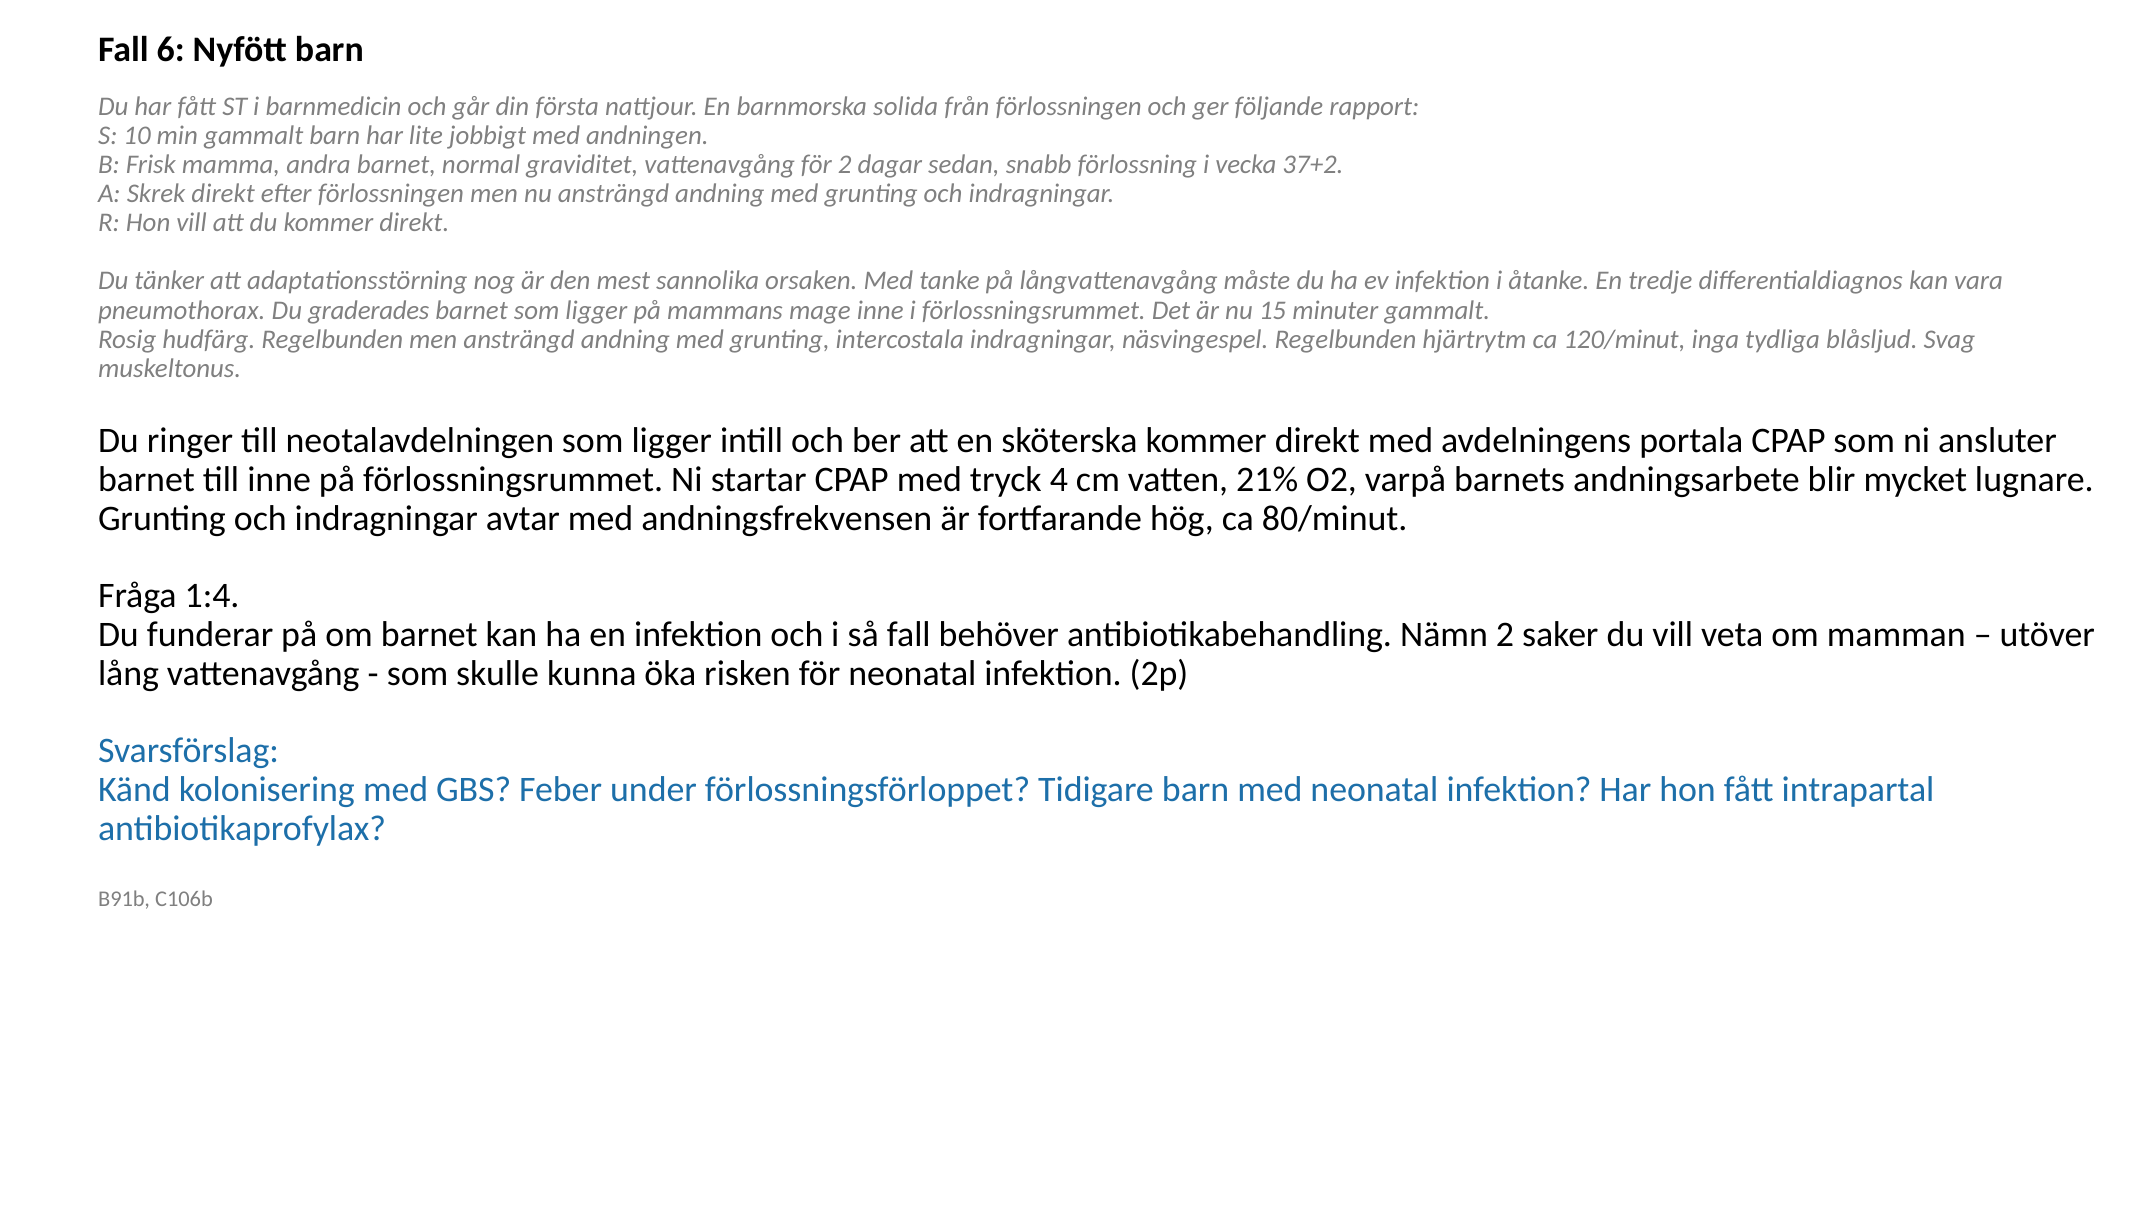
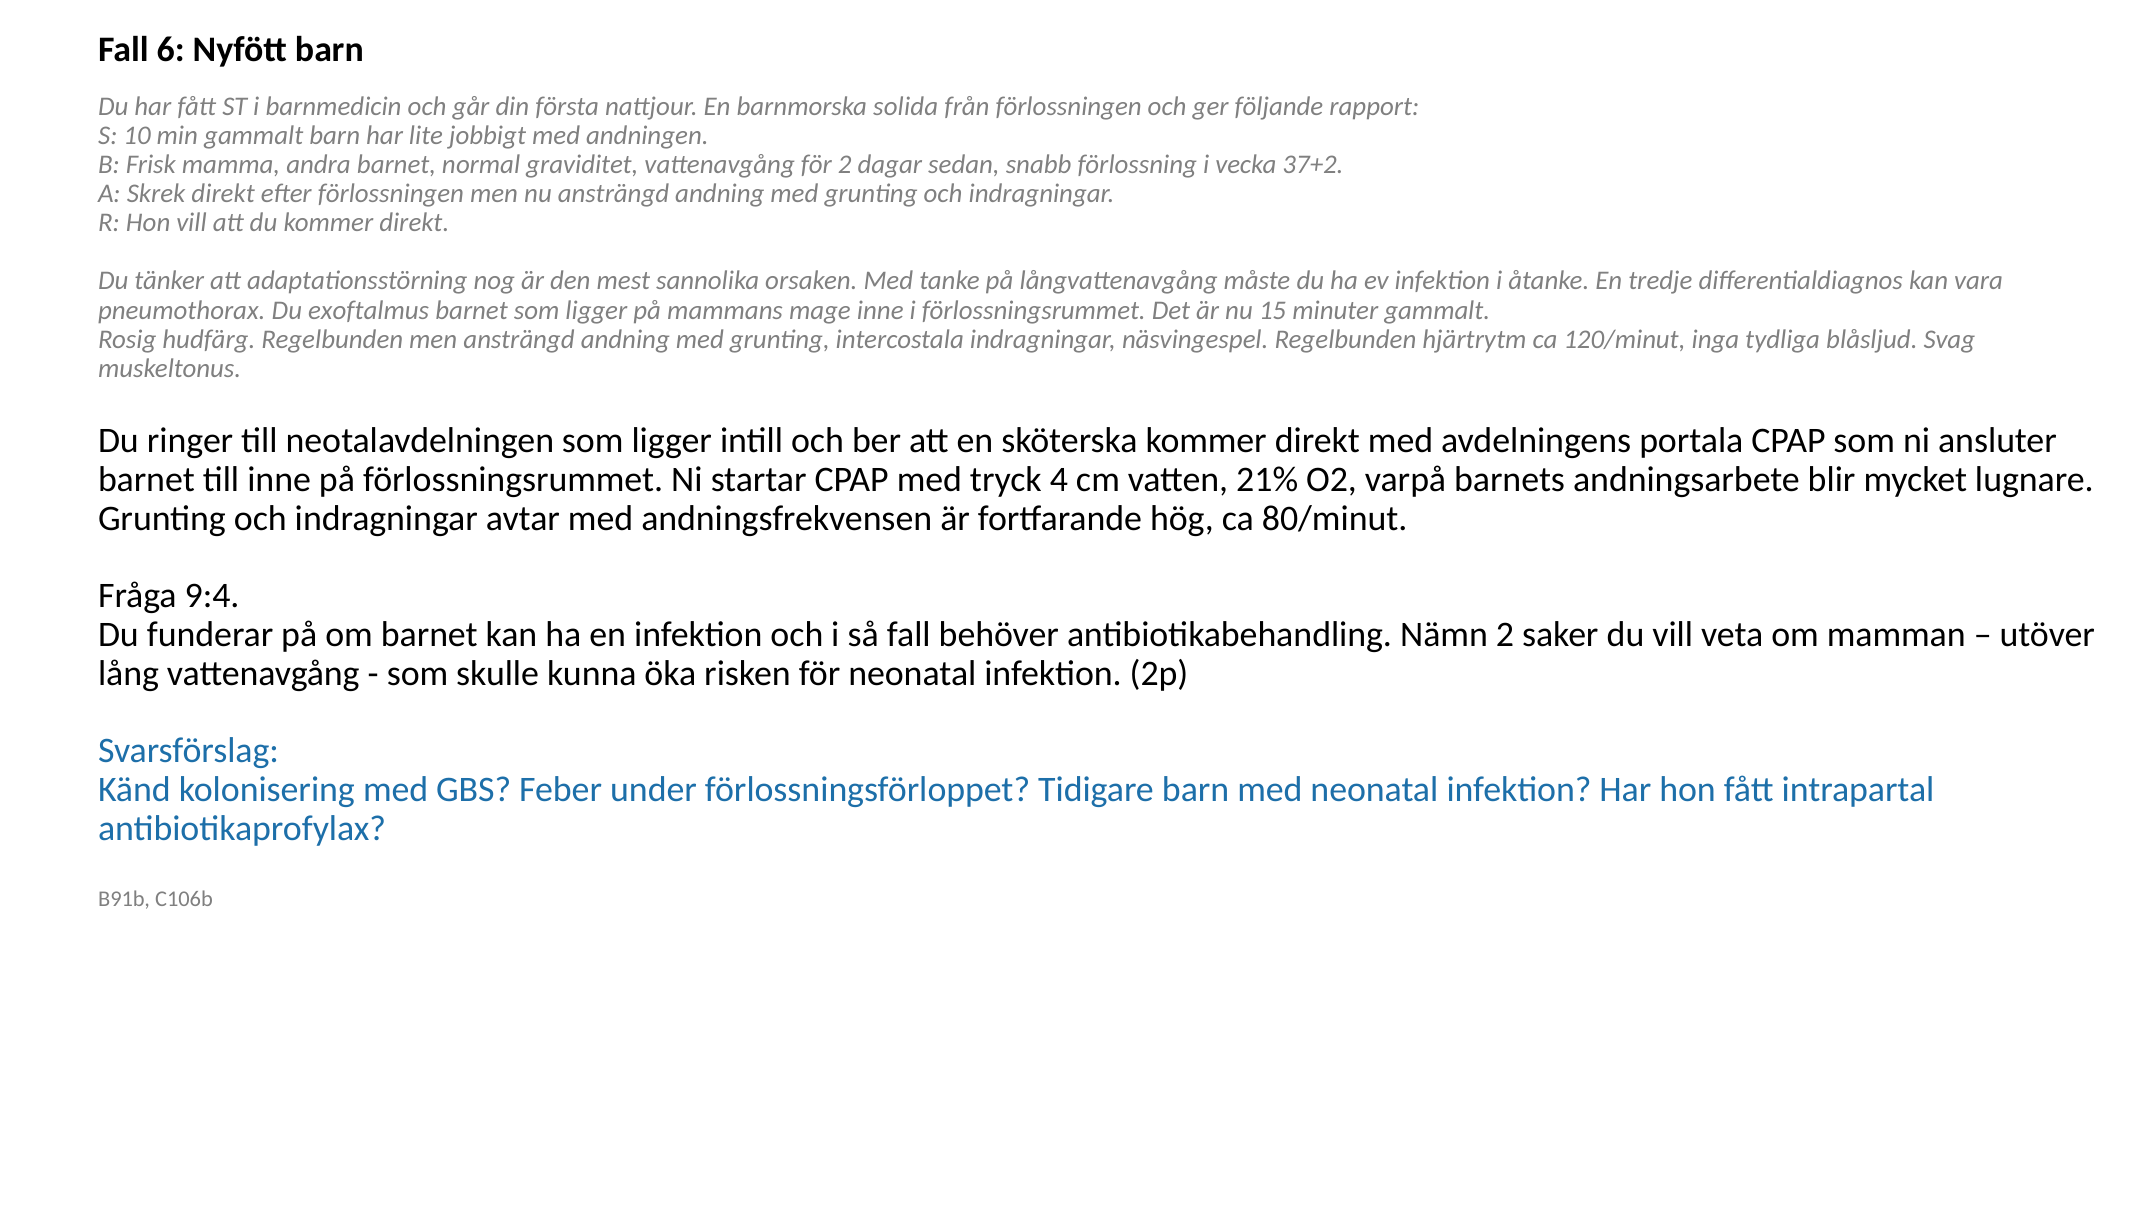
graderades: graderades -> exoftalmus
1:4: 1:4 -> 9:4
